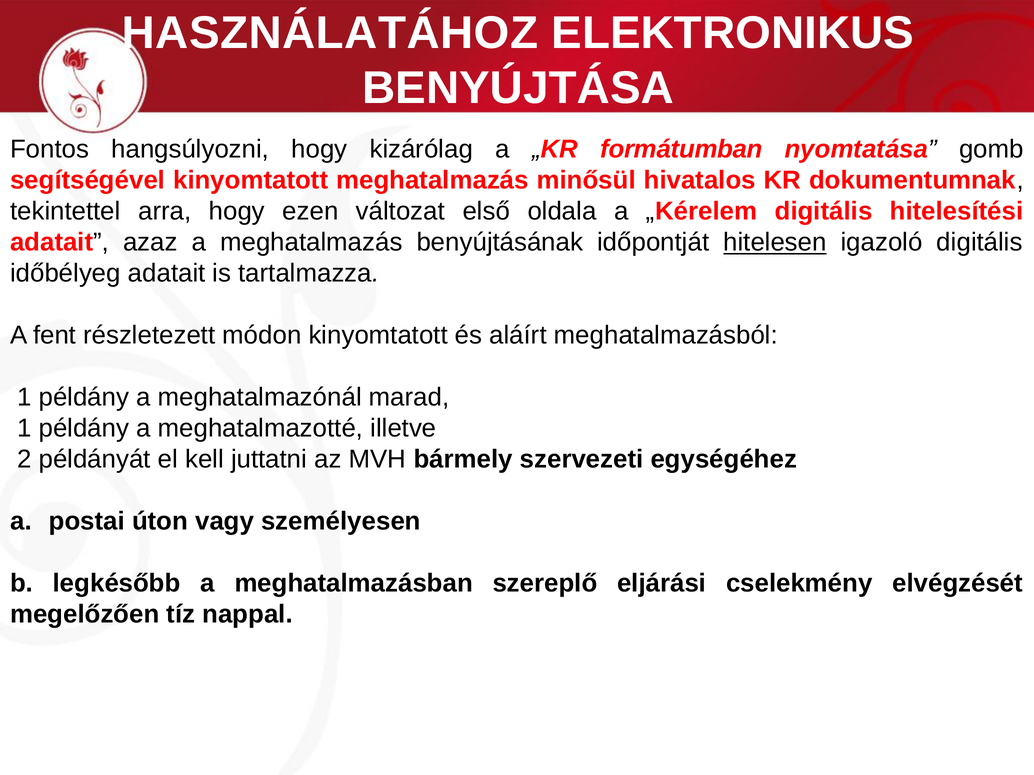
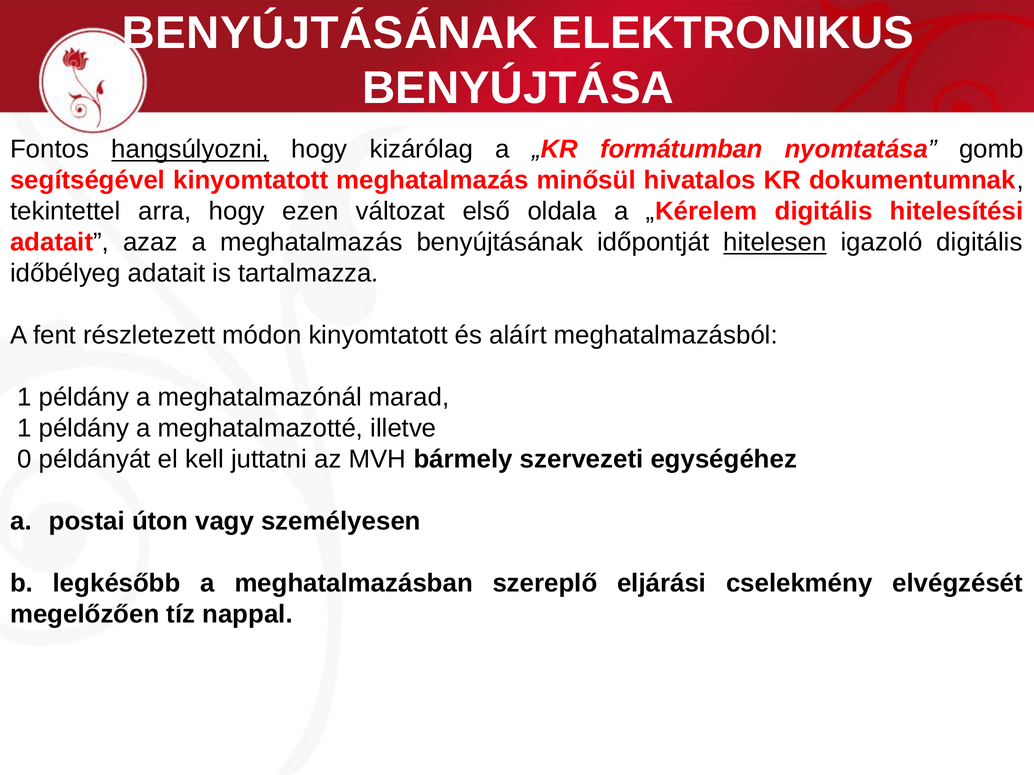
HASZNÁLATÁHOZ at (330, 33): HASZNÁLATÁHOZ -> BENYÚJTÁSÁNAK
hangsúlyozni underline: none -> present
2: 2 -> 0
